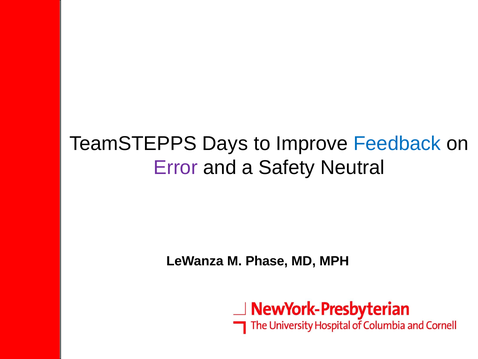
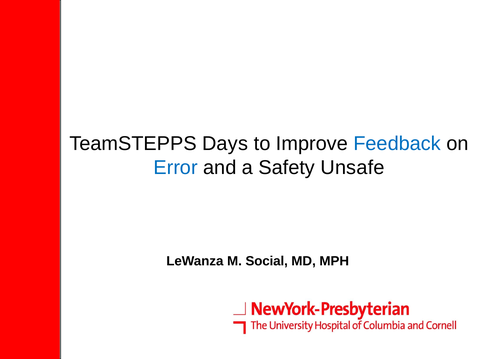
Error colour: purple -> blue
Neutral: Neutral -> Unsafe
Phase: Phase -> Social
